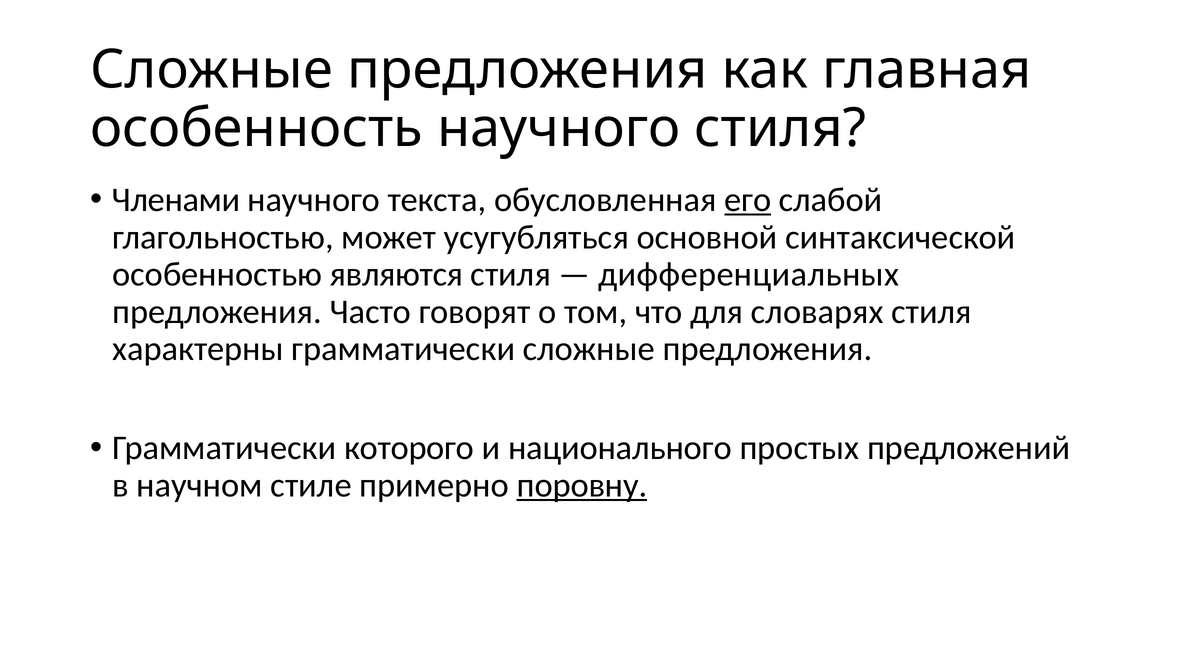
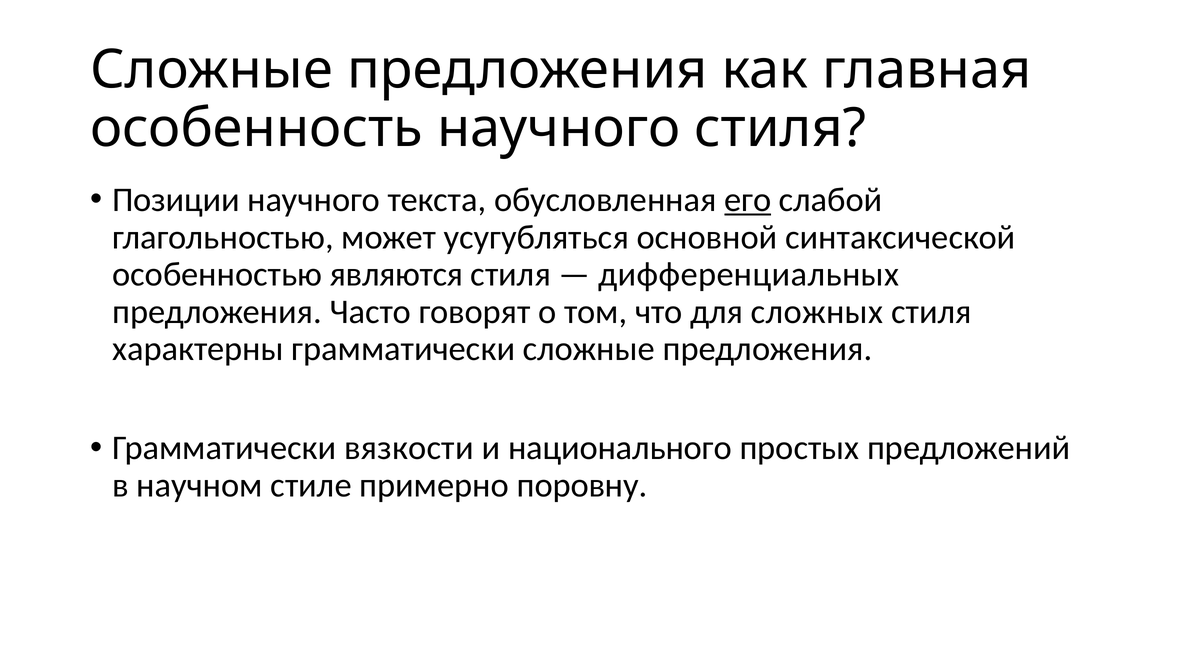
Членами: Членами -> Позиции
словарях: словарях -> сложных
которого: которого -> вязкости
поровну underline: present -> none
